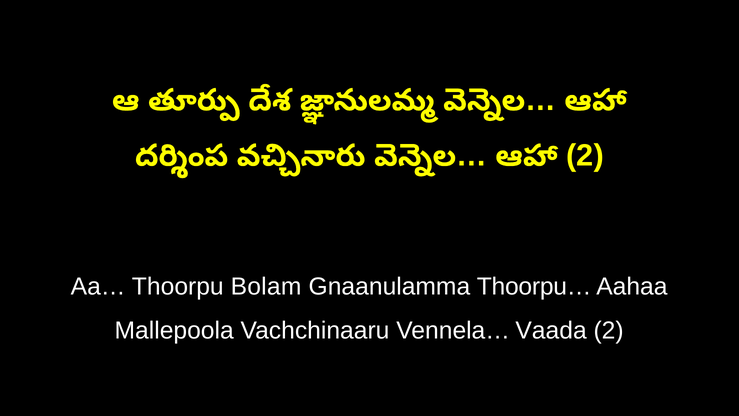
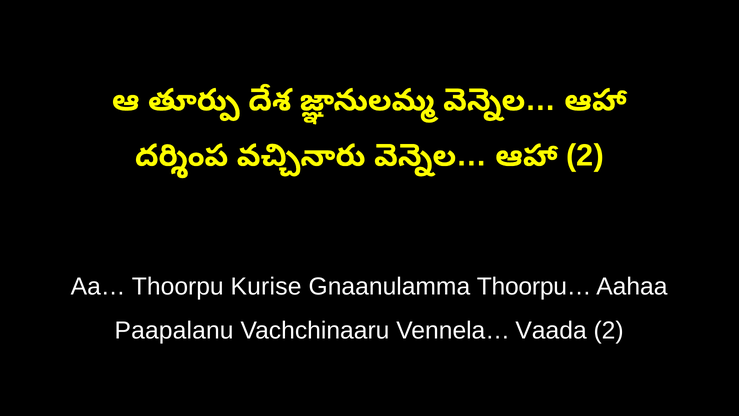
Bolam: Bolam -> Kurise
Mallepoola: Mallepoola -> Paapalanu
